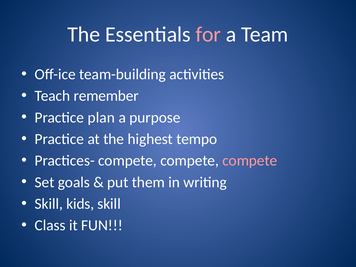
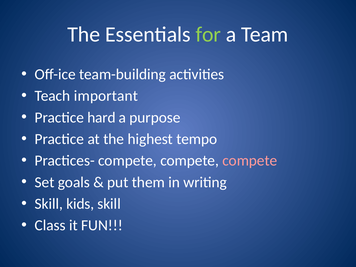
for colour: pink -> light green
remember: remember -> important
plan: plan -> hard
